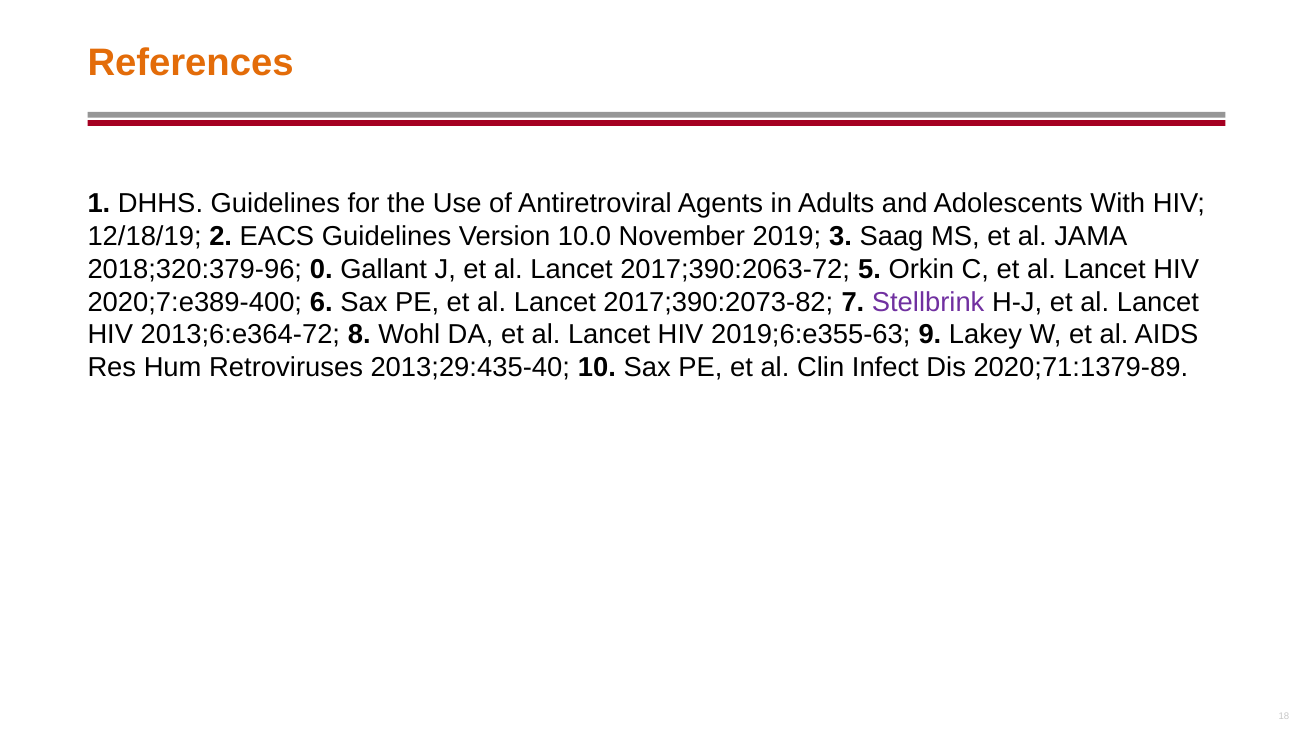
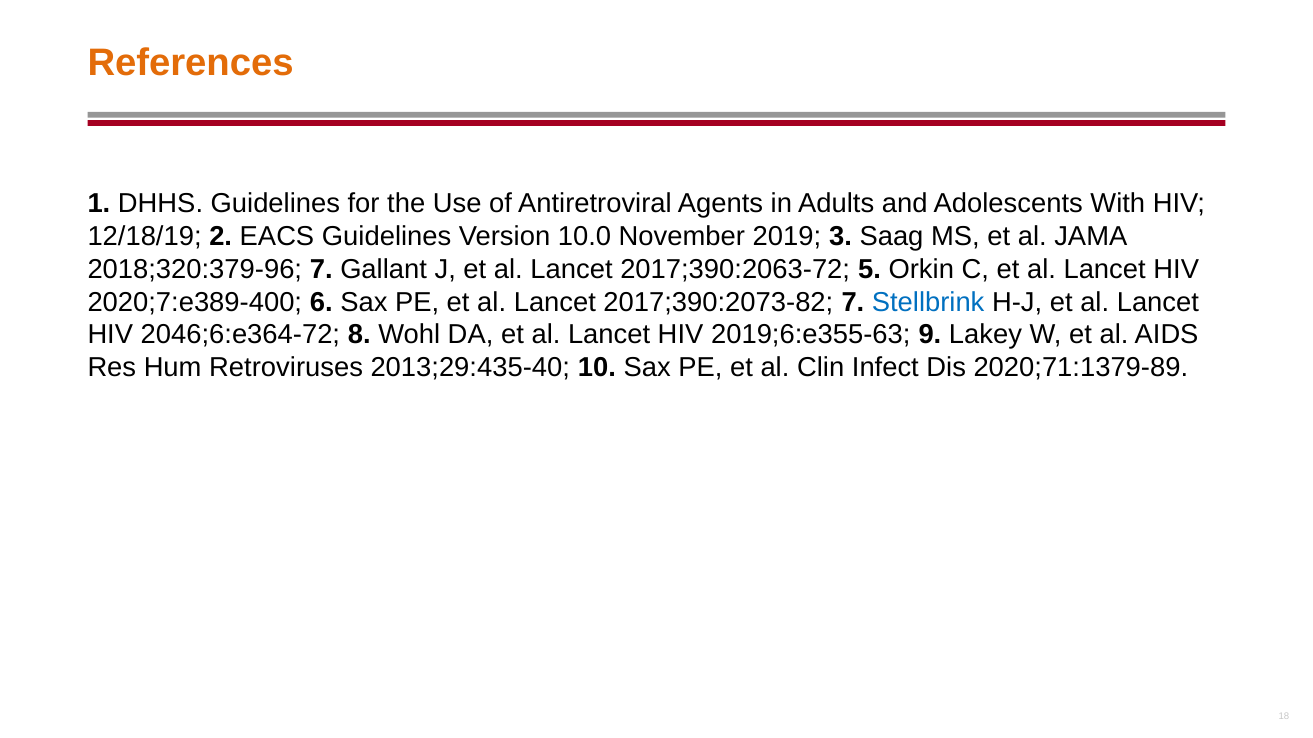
2018;320:379-96 0: 0 -> 7
Stellbrink colour: purple -> blue
2013;6:e364-72: 2013;6:e364-72 -> 2046;6:e364-72
